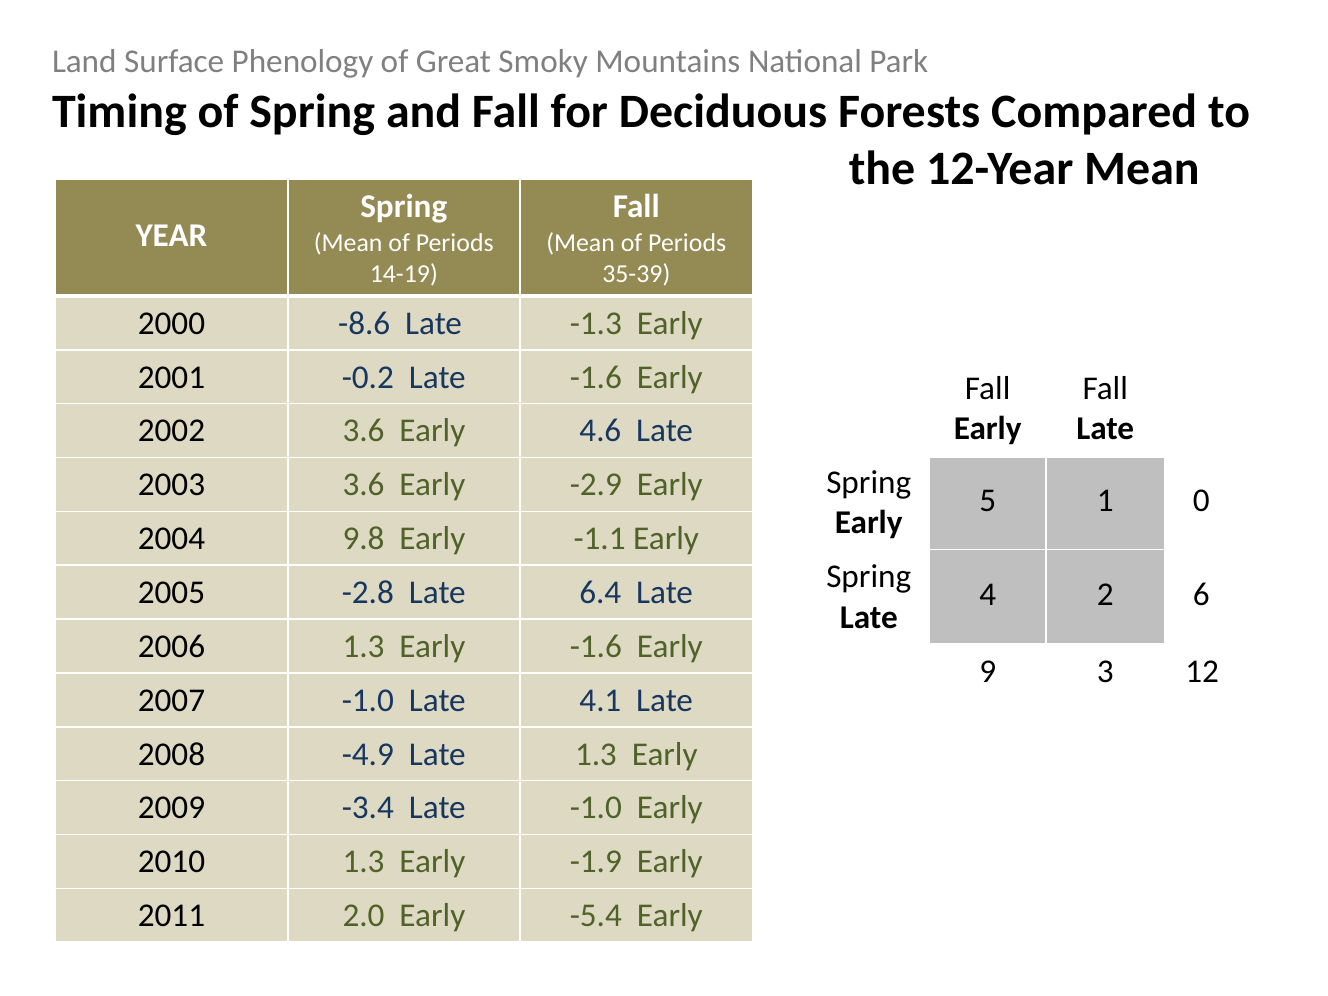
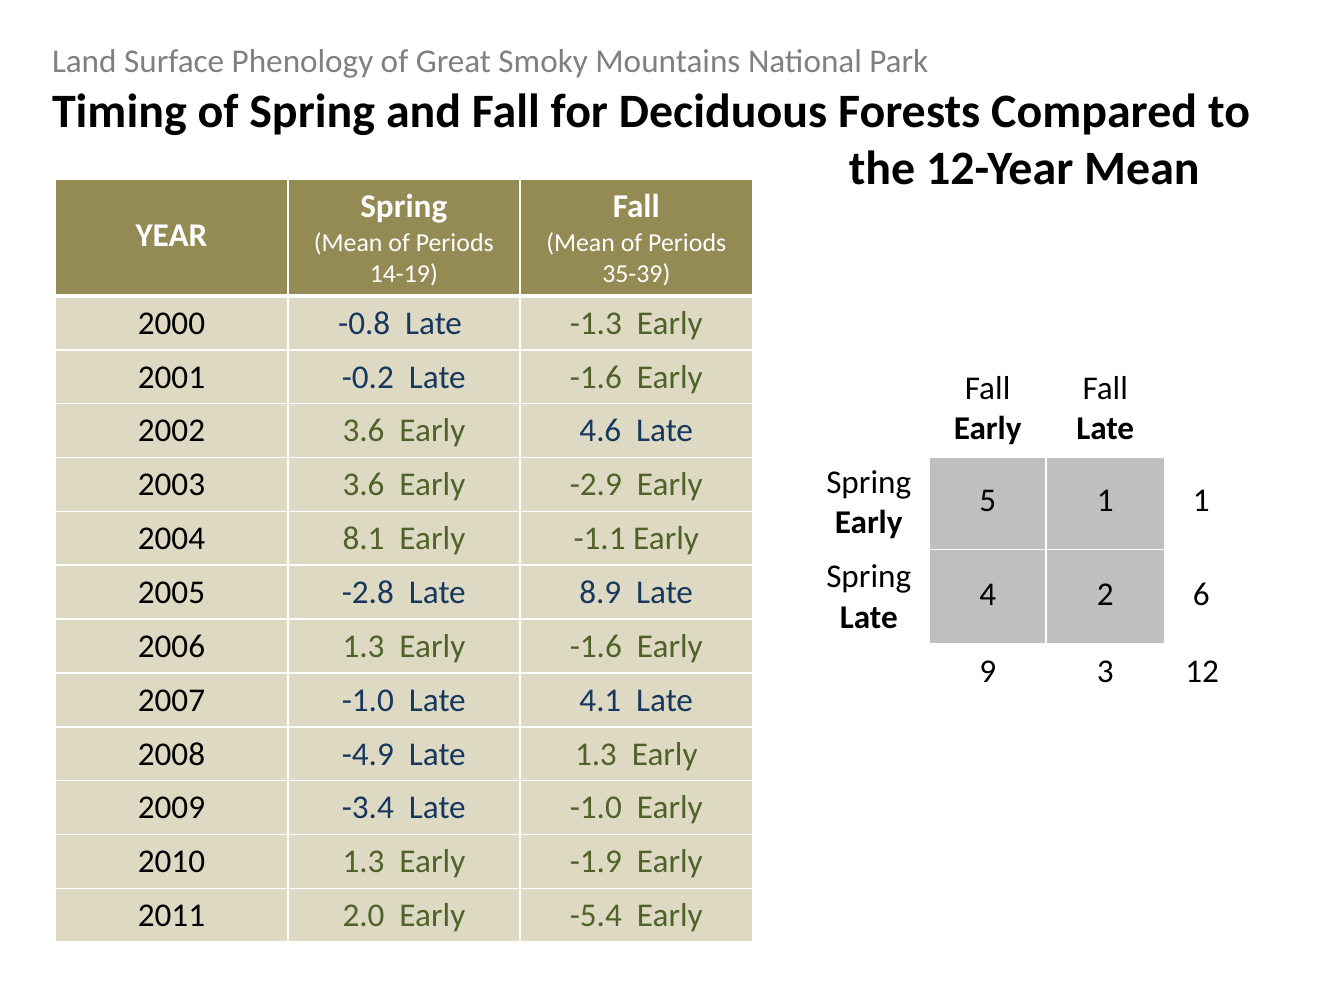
-8.6: -8.6 -> -0.8
1 0: 0 -> 1
9.8: 9.8 -> 8.1
6.4: 6.4 -> 8.9
